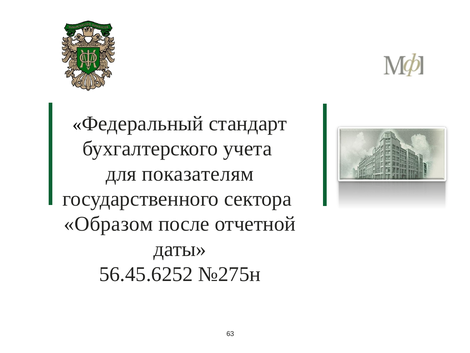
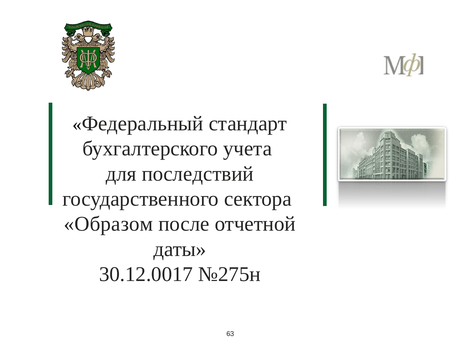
показателям: показателям -> последствий
56.45.6252: 56.45.6252 -> 30.12.0017
